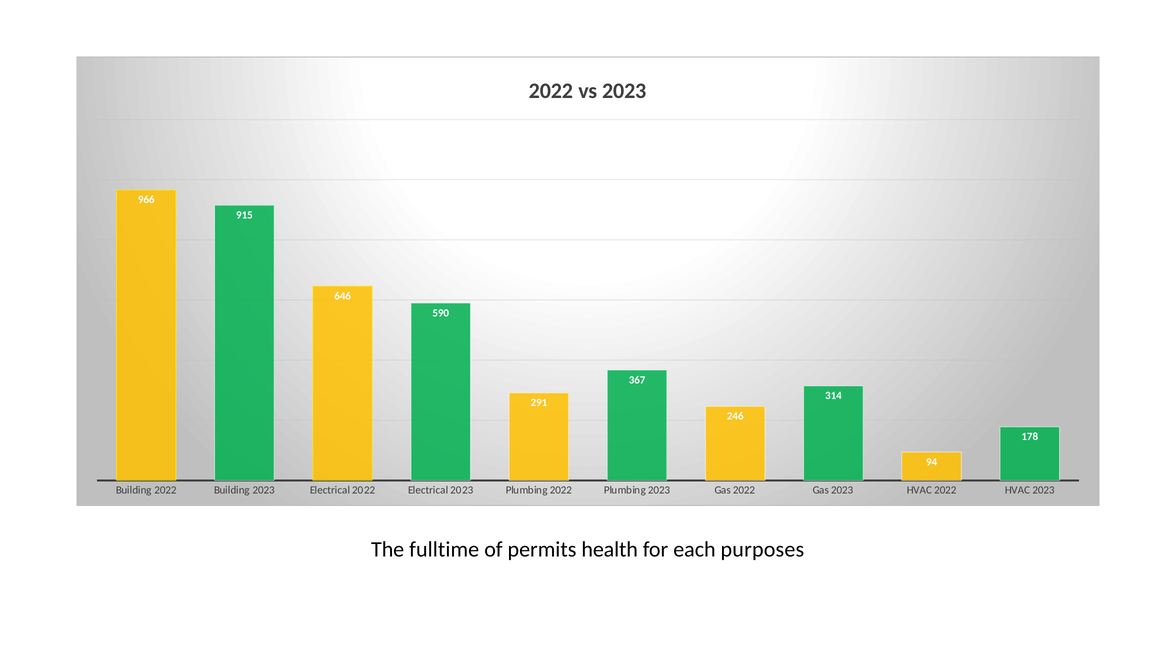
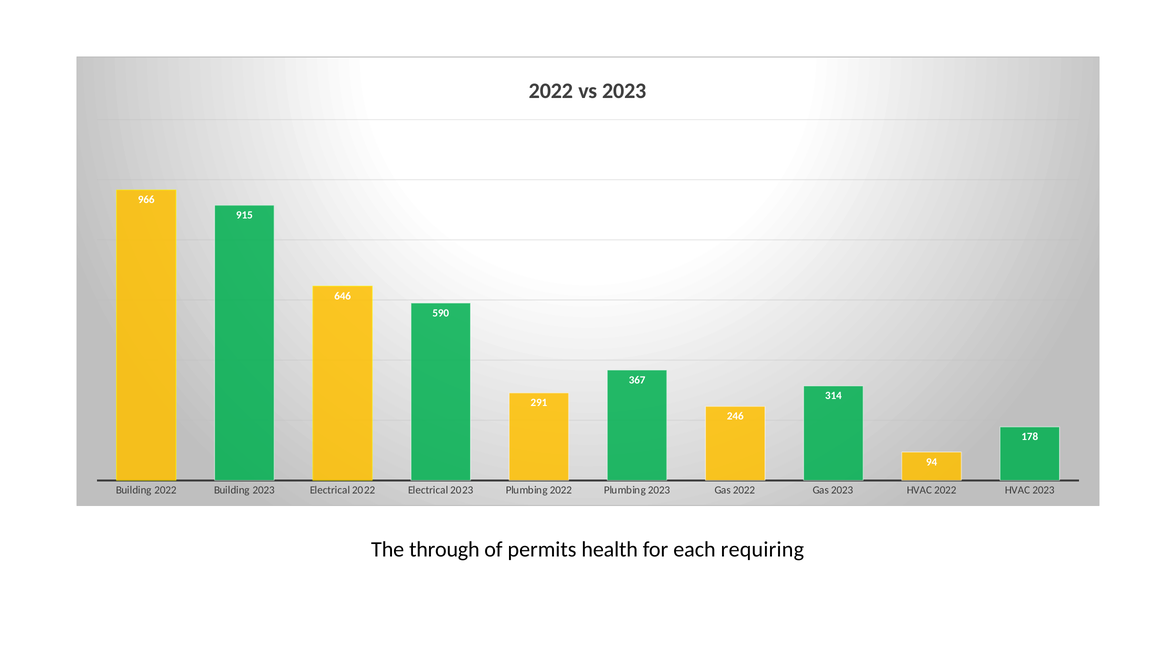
fulltime: fulltime -> through
purposes: purposes -> requiring
